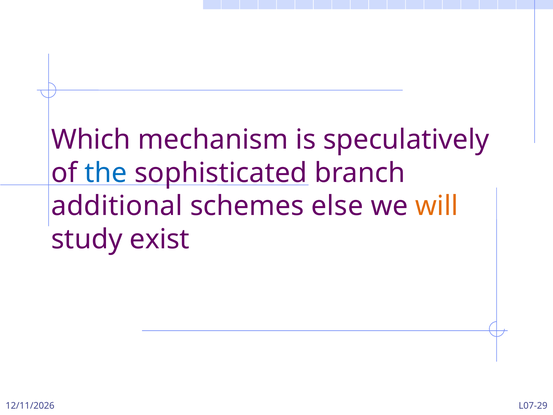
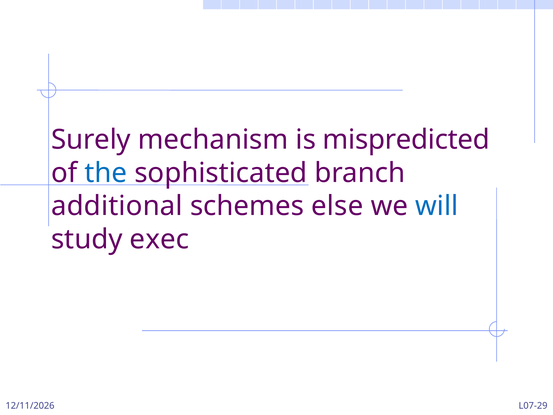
Which: Which -> Surely
speculatively: speculatively -> mispredicted
will colour: orange -> blue
exist: exist -> exec
